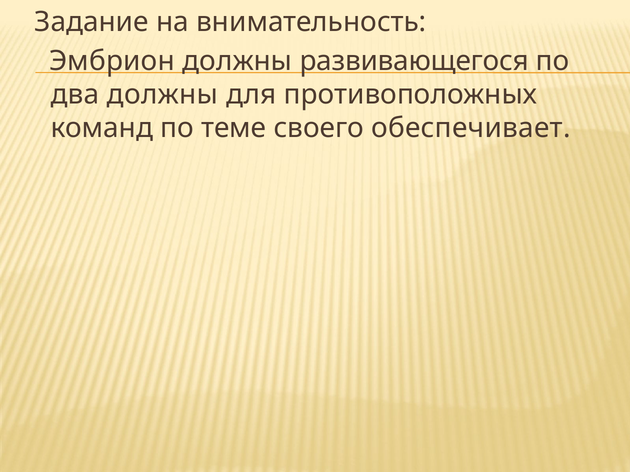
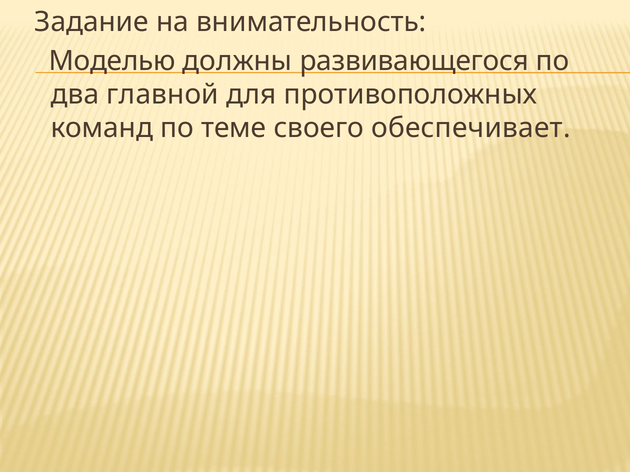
Эмбрион: Эмбрион -> Моделью
два должны: должны -> главной
